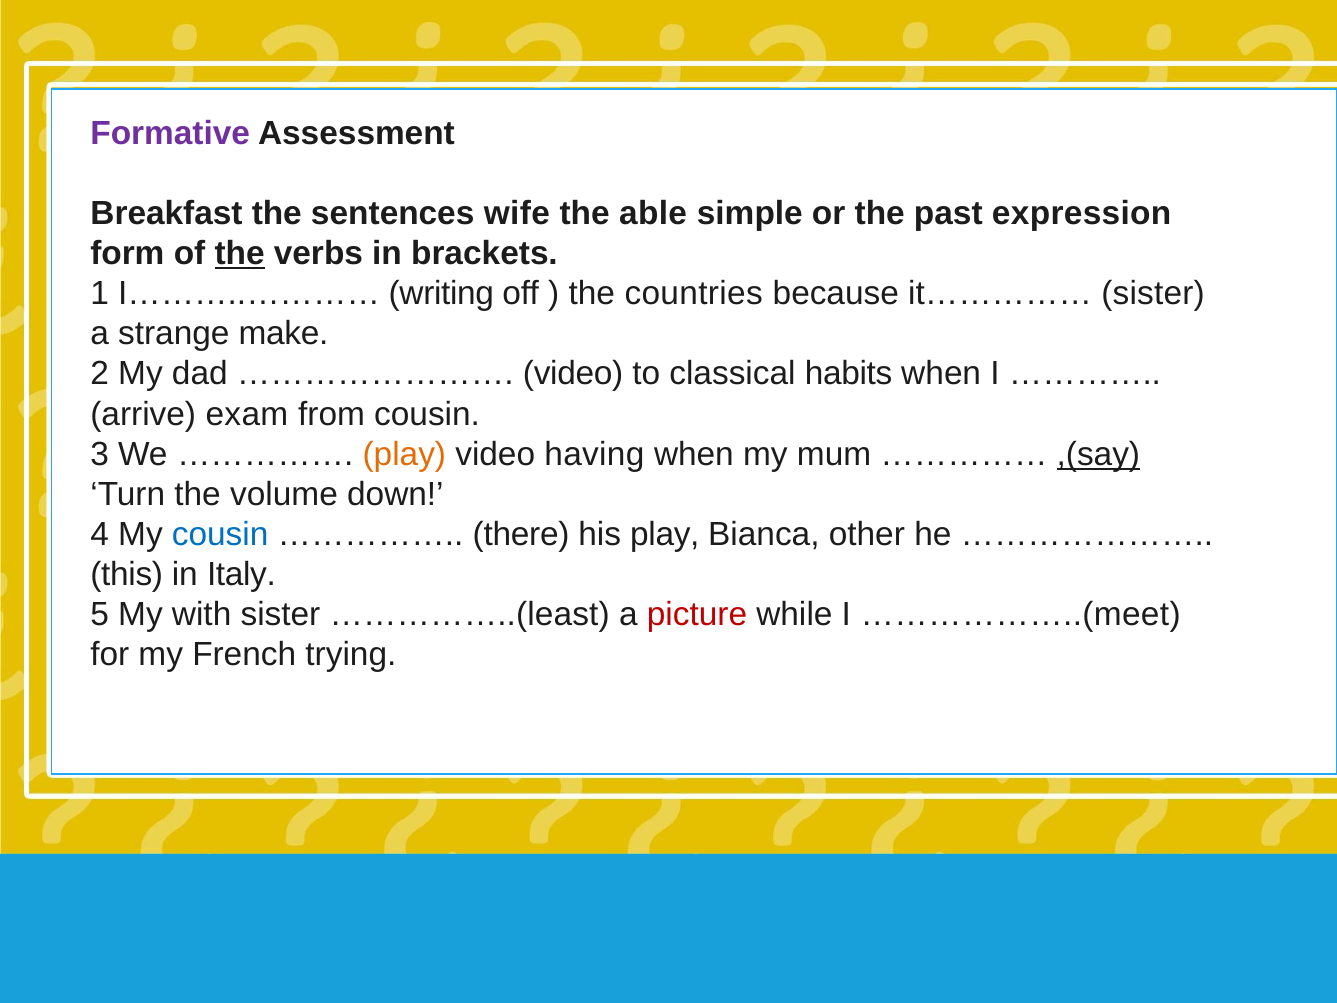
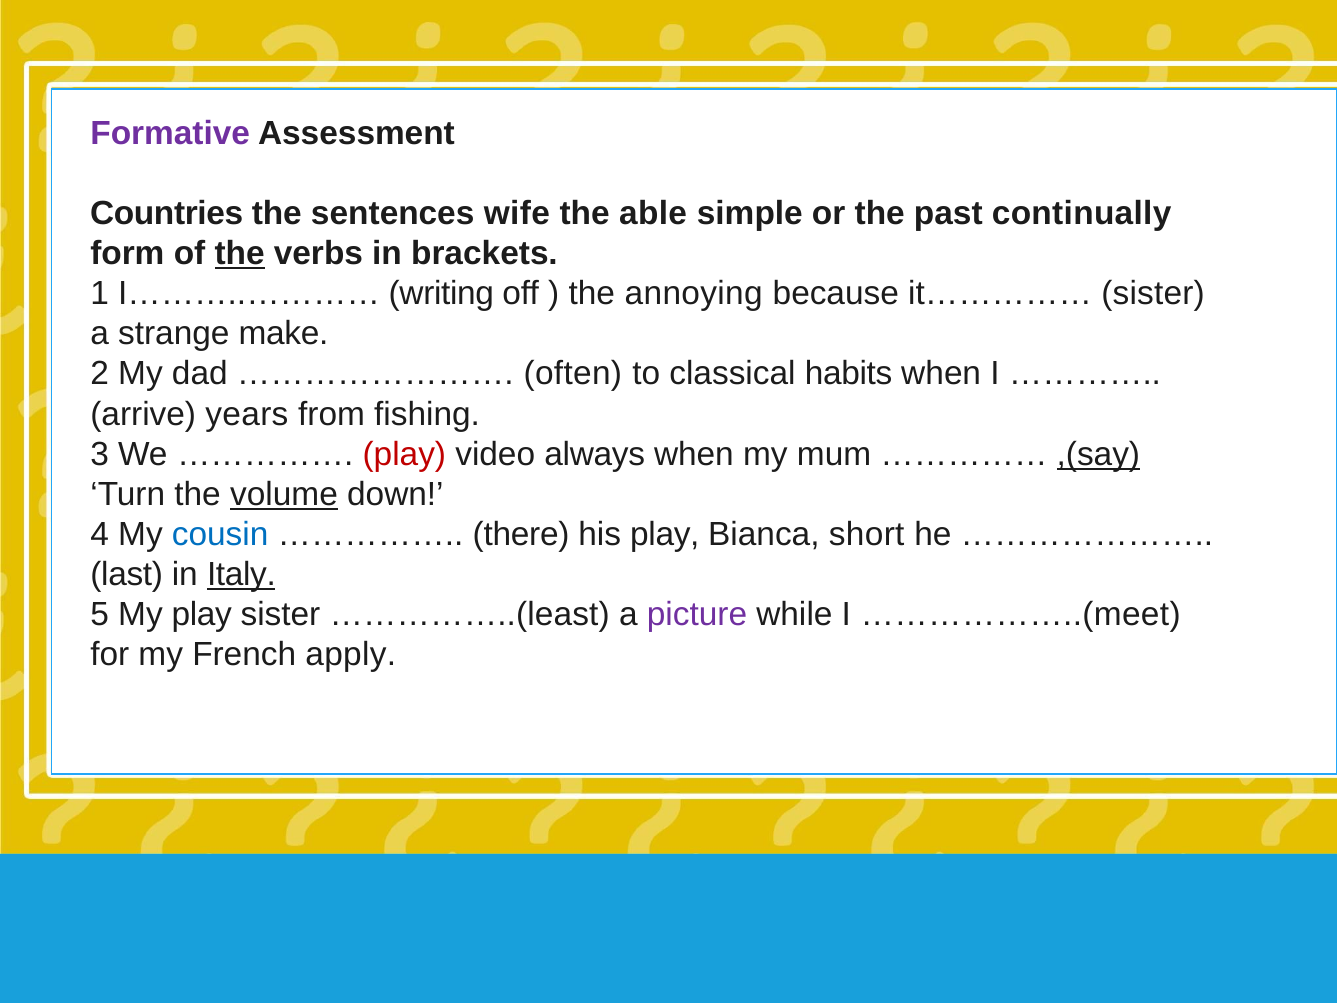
Breakfast: Breakfast -> Countries
expression: expression -> continually
countries: countries -> annoying
video at (573, 374): video -> often
exam: exam -> years
from cousin: cousin -> fishing
play at (404, 454) colour: orange -> red
having: having -> always
volume underline: none -> present
other: other -> short
this: this -> last
Italy underline: none -> present
My with: with -> play
picture colour: red -> purple
trying: trying -> apply
